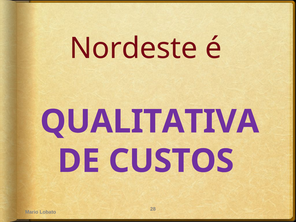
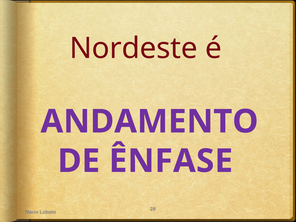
QUALITATIVA: QUALITATIVA -> ANDAMENTO
CUSTOS: CUSTOS -> ÊNFASE
